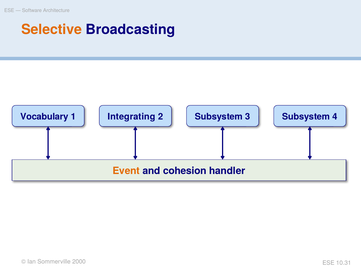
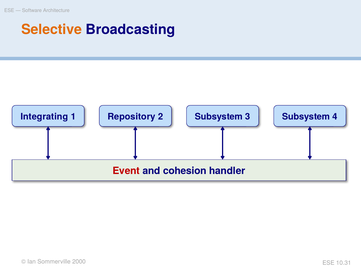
Vocabulary: Vocabulary -> Integrating
Integrating: Integrating -> Repository
Event colour: orange -> red
